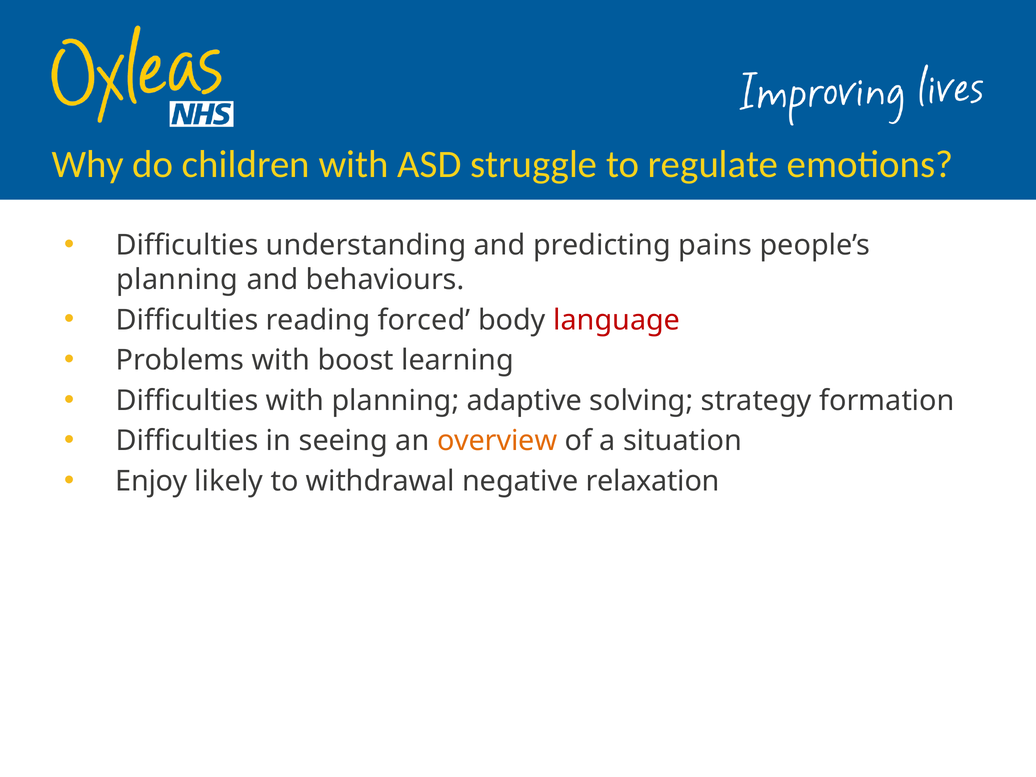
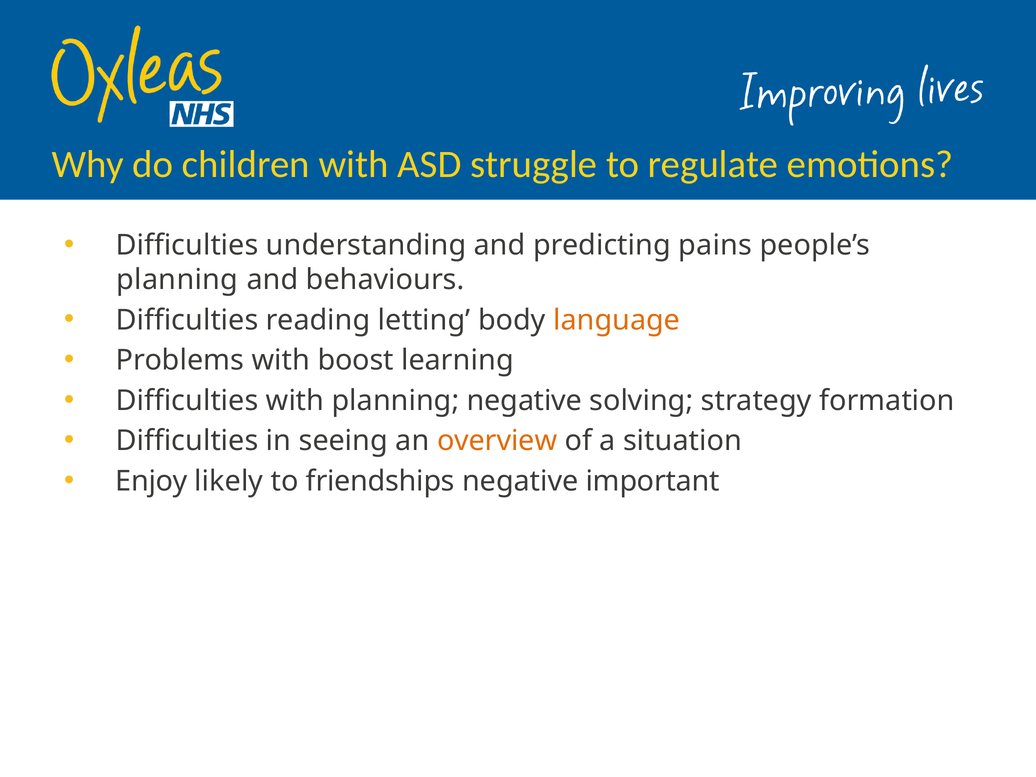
forced: forced -> letting
language colour: red -> orange
planning adaptive: adaptive -> negative
withdrawal: withdrawal -> friendships
relaxation: relaxation -> important
